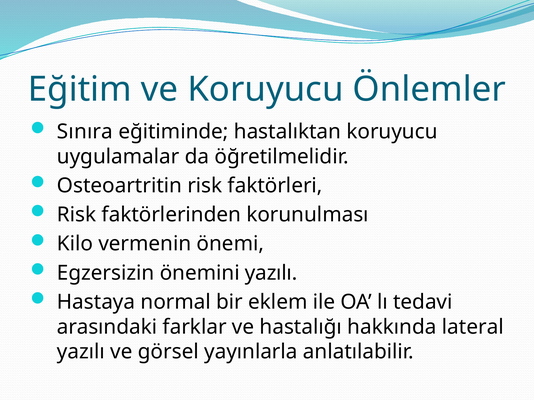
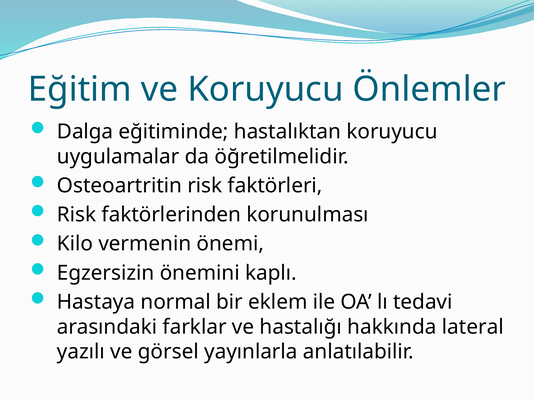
Sınıra: Sınıra -> Dalga
önemini yazılı: yazılı -> kaplı
